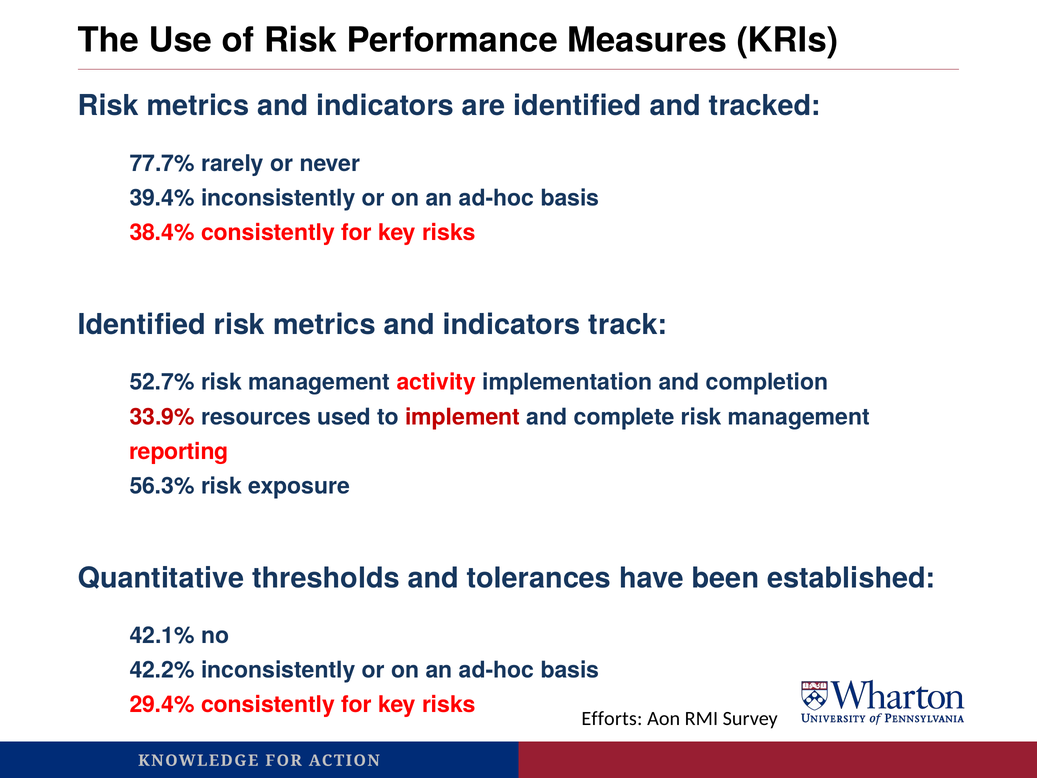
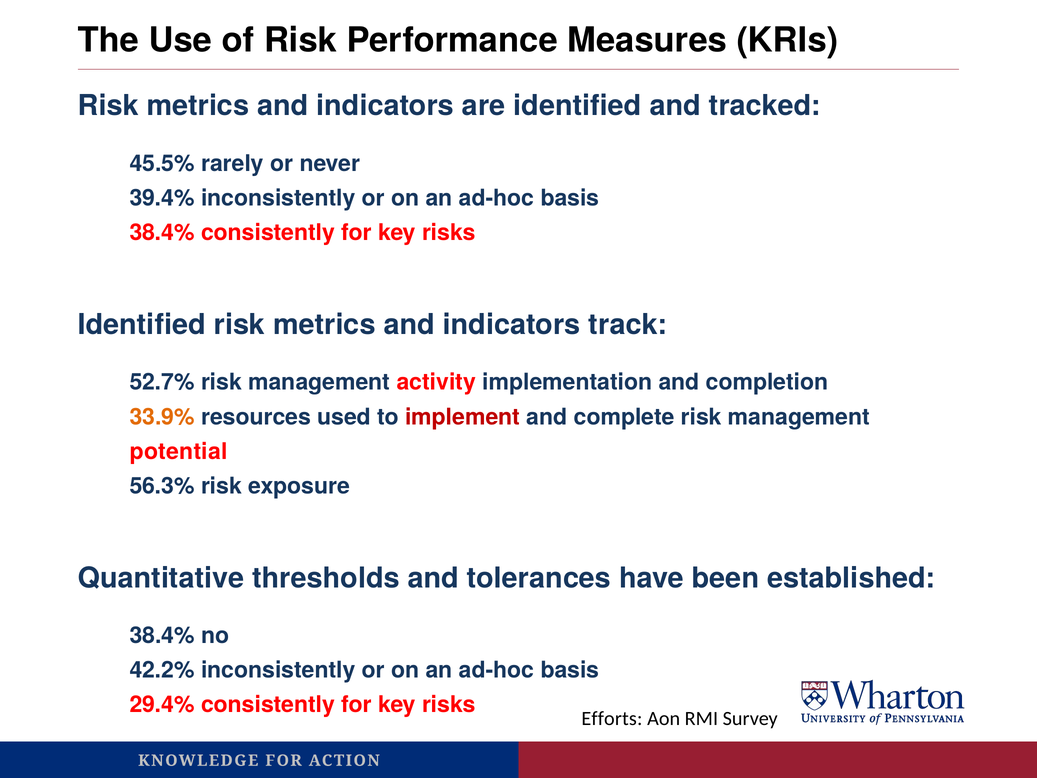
77.7%: 77.7% -> 45.5%
33.9% colour: red -> orange
reporting: reporting -> potential
42.1% at (162, 636): 42.1% -> 38.4%
